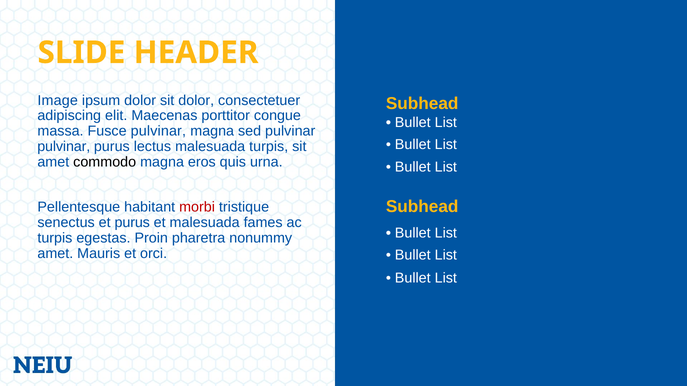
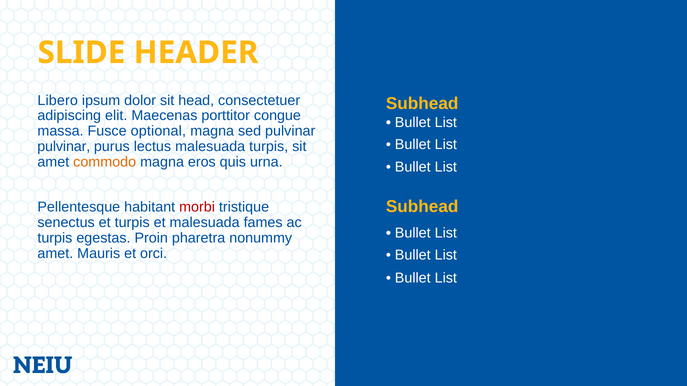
Image: Image -> Libero
sit dolor: dolor -> head
Fusce pulvinar: pulvinar -> optional
commodo colour: black -> orange
et purus: purus -> turpis
